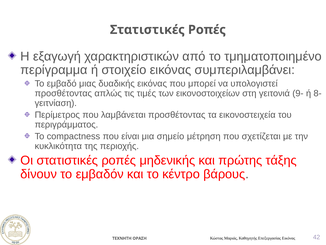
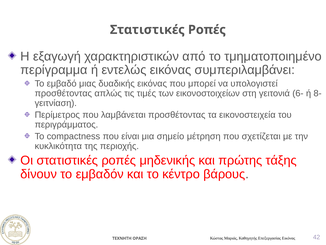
στοιχείο: στοιχείο -> εντελώς
9-: 9- -> 6-
